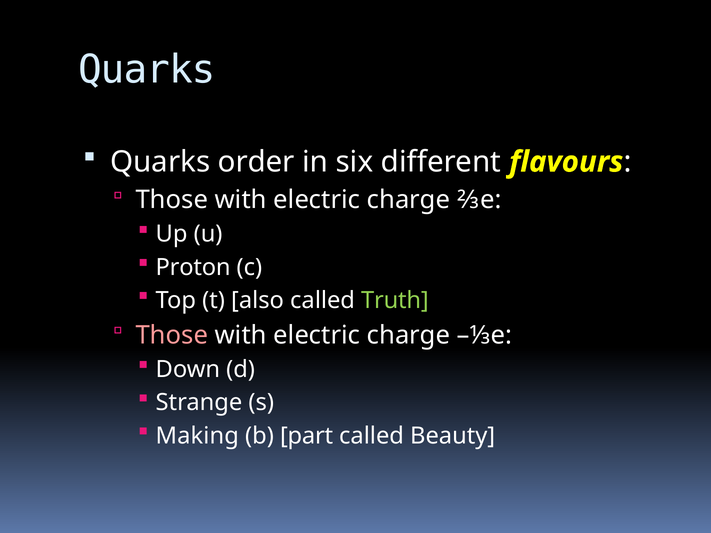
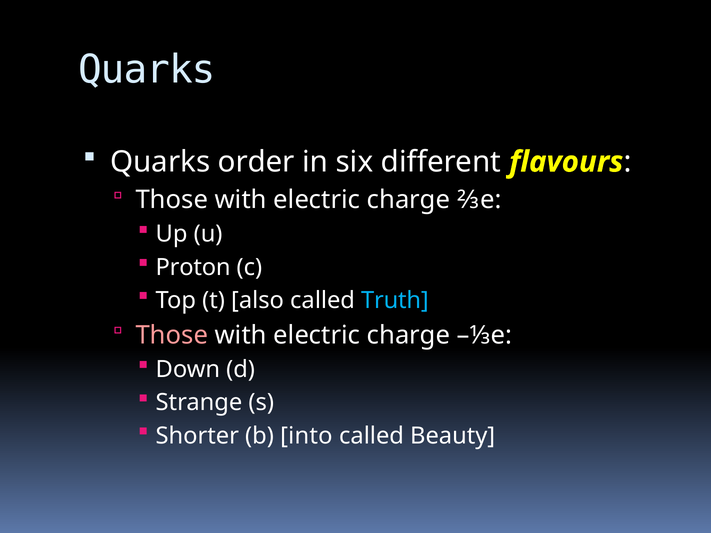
Truth colour: light green -> light blue
Making: Making -> Shorter
part: part -> into
